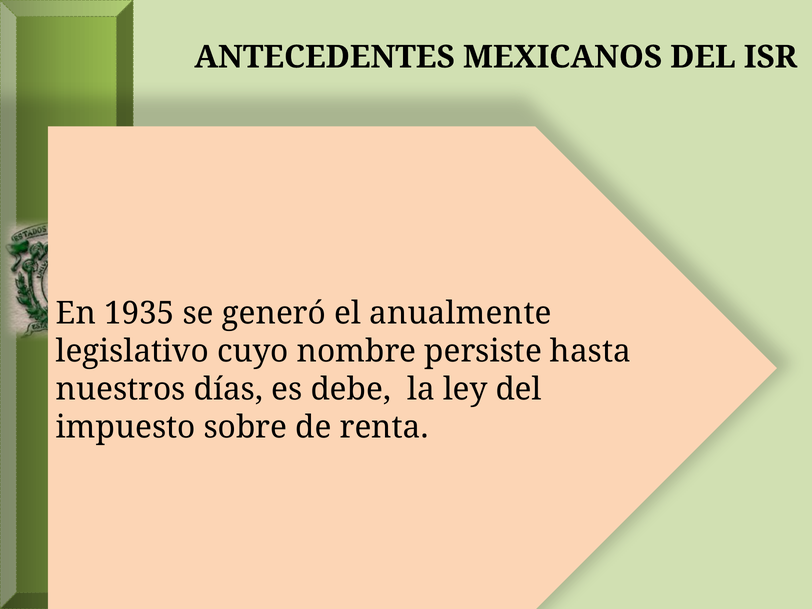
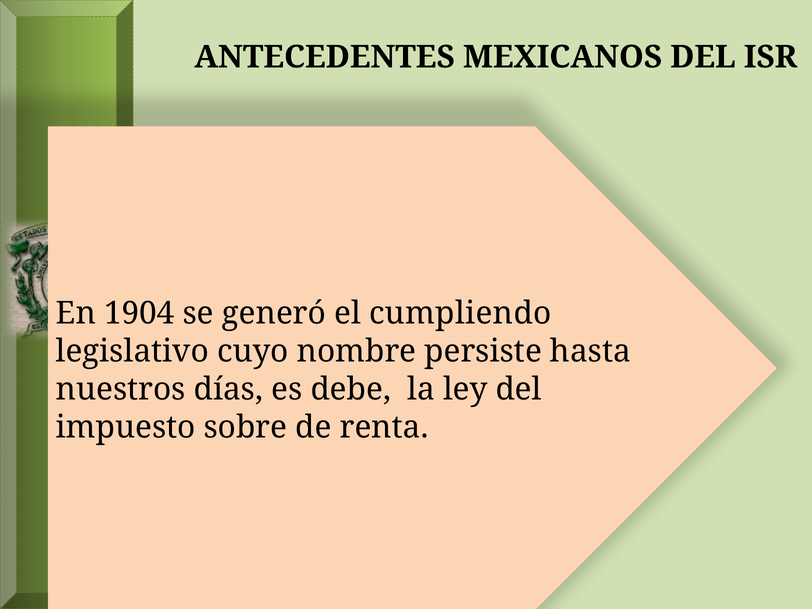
1935: 1935 -> 1904
anualmente: anualmente -> cumpliendo
